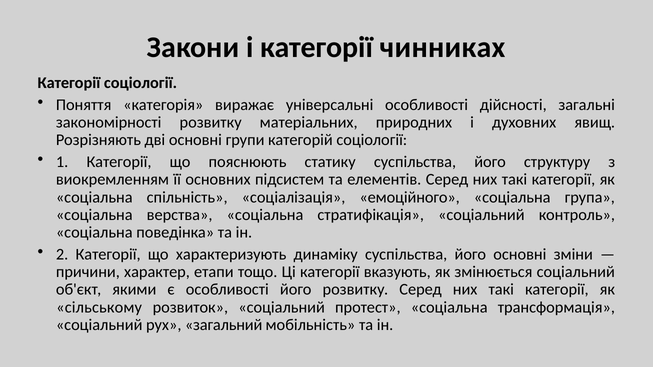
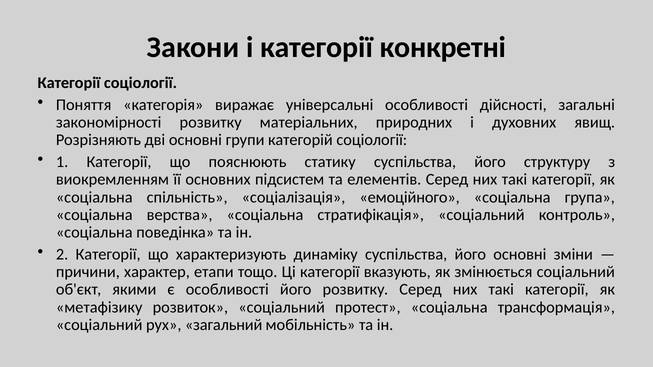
чинниках: чинниках -> конкретні
сільському: сільському -> метафізику
